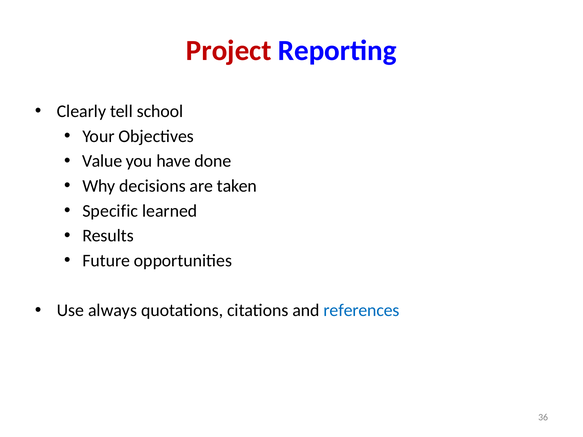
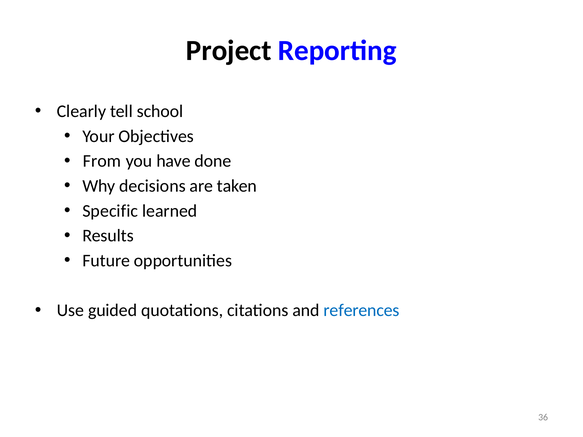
Project colour: red -> black
Value: Value -> From
always: always -> guided
